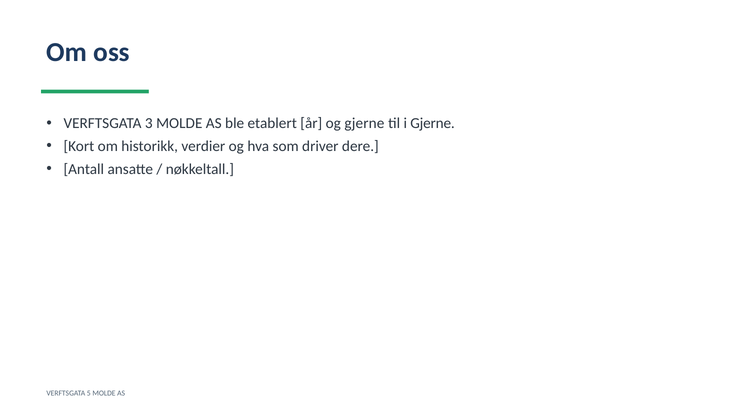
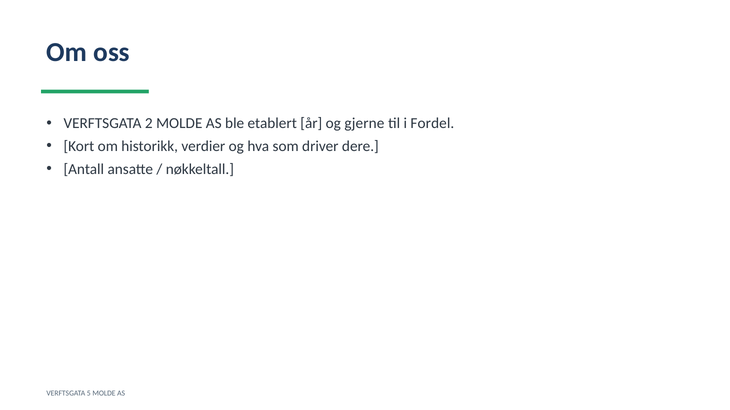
3: 3 -> 2
i Gjerne: Gjerne -> Fordel
